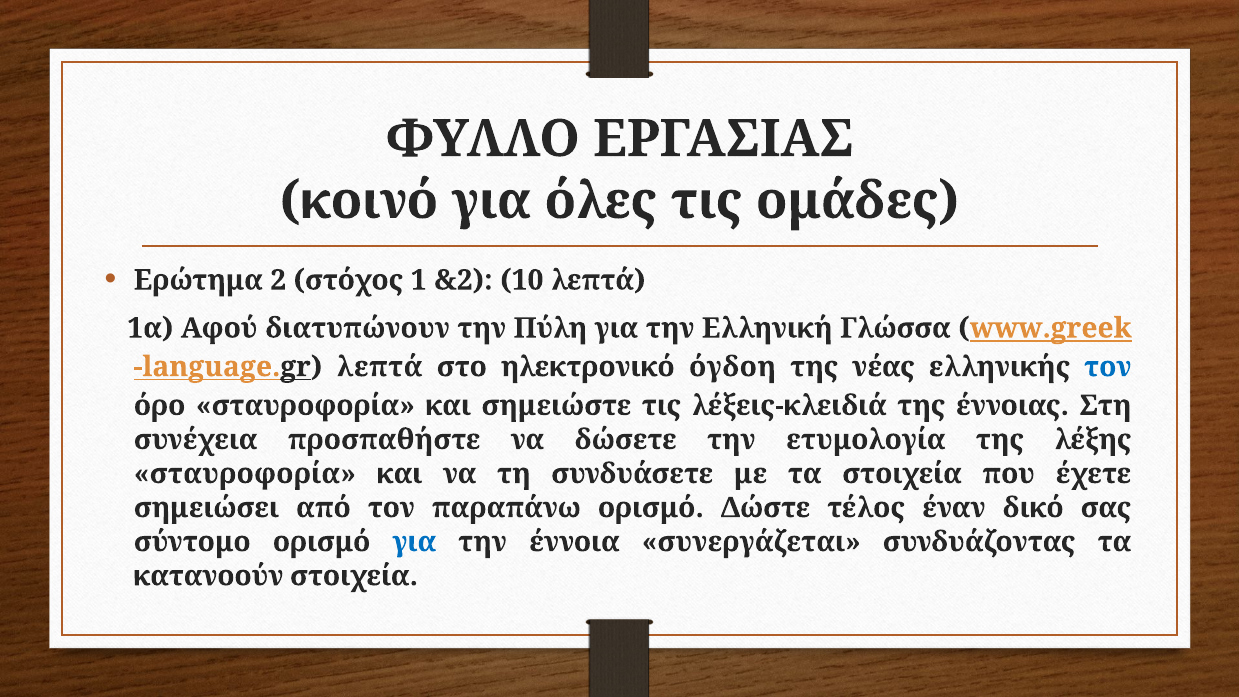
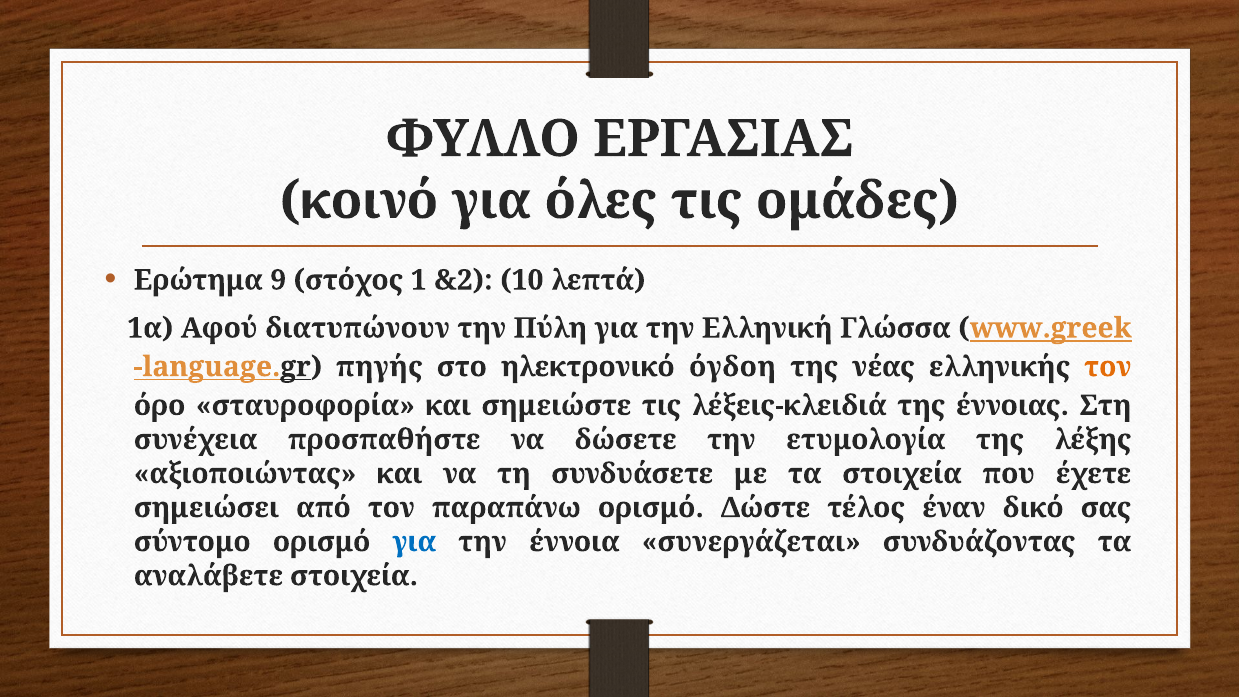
2: 2 -> 9
λεπτά at (379, 367): λεπτά -> πηγής
τον at (1108, 367) colour: blue -> orange
σταυροφορία at (245, 474): σταυροφορία -> αξιοποιώντας
κατανοούν: κατανοούν -> αναλάβετε
